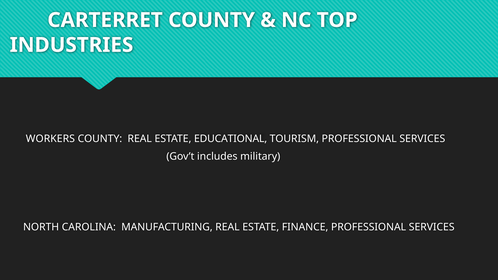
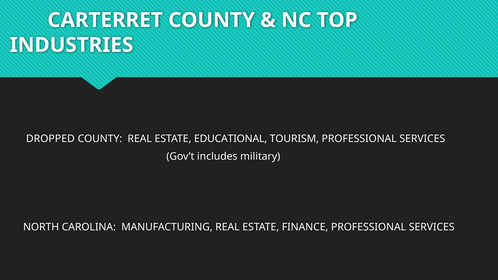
WORKERS: WORKERS -> DROPPED
